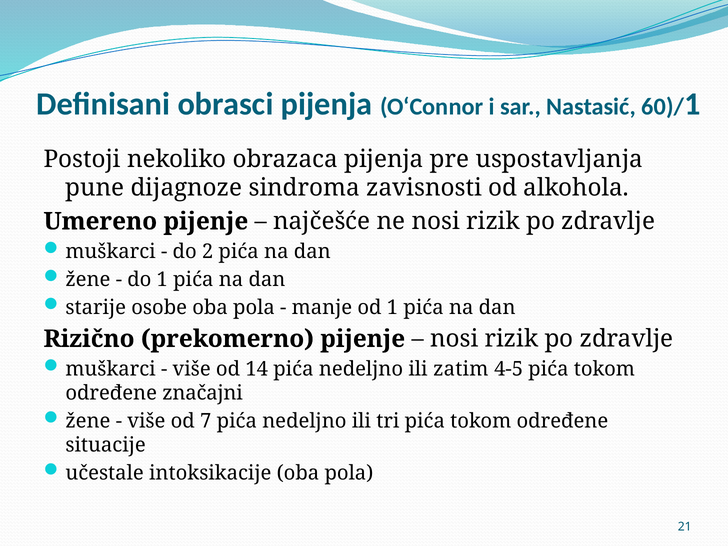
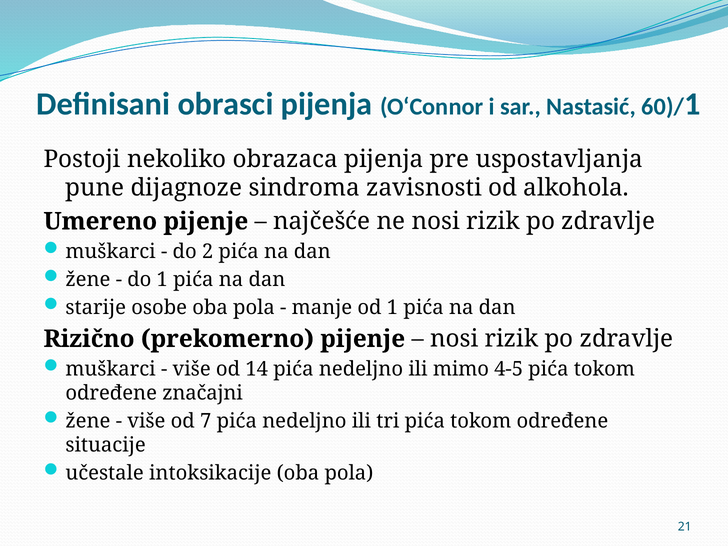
zatim: zatim -> mimo
